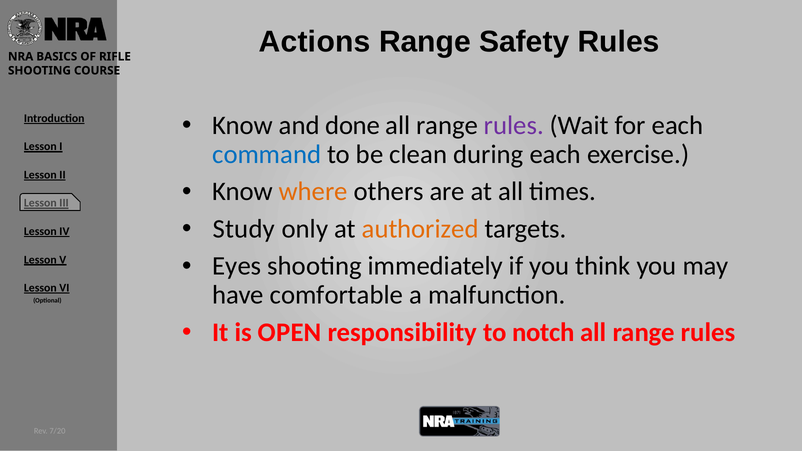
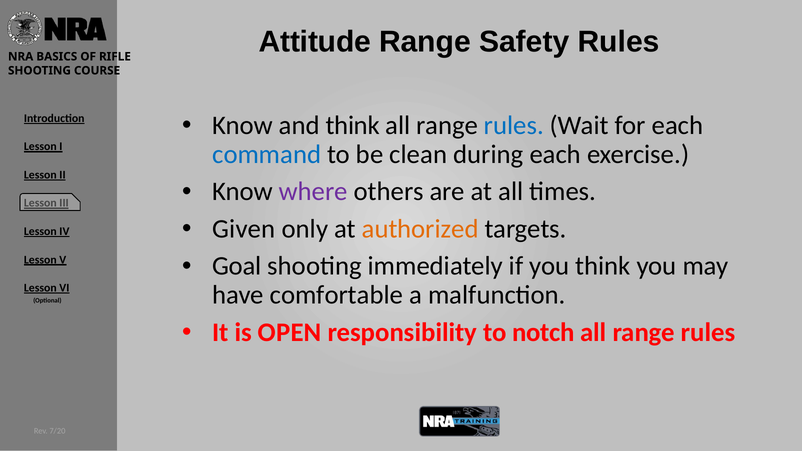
Actions: Actions -> Attitude
and done: done -> think
rules at (514, 126) colour: purple -> blue
where colour: orange -> purple
Study: Study -> Given
Eyes: Eyes -> Goal
